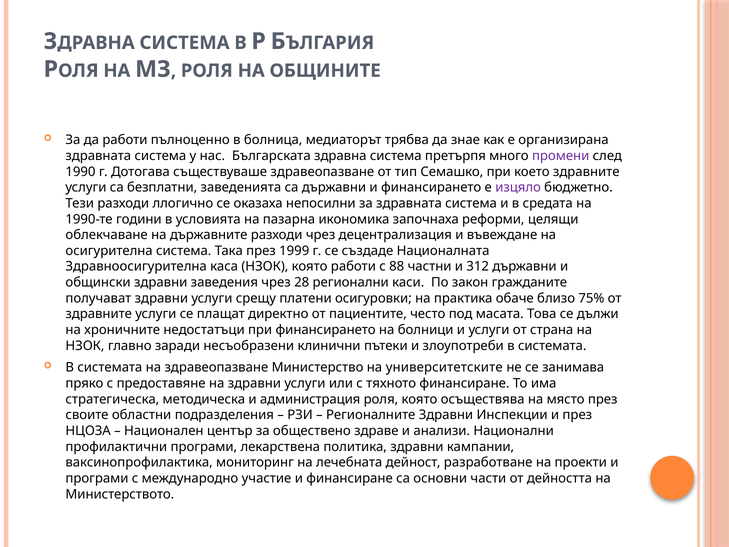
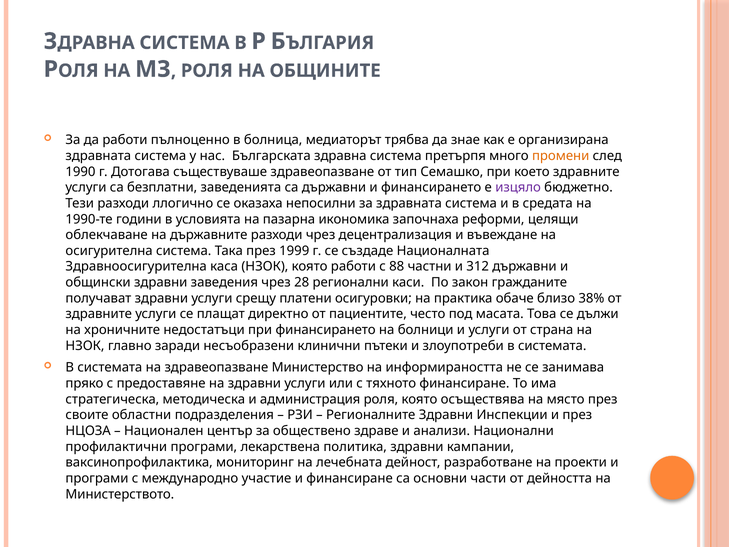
промени colour: purple -> orange
75%: 75% -> 38%
университетските: университетските -> информираността
